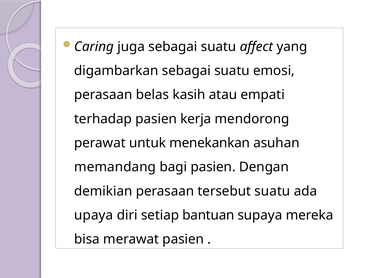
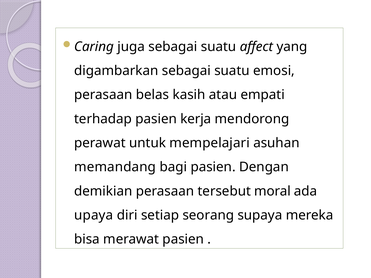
menekankan: menekankan -> mempelajari
tersebut suatu: suatu -> moral
bantuan: bantuan -> seorang
